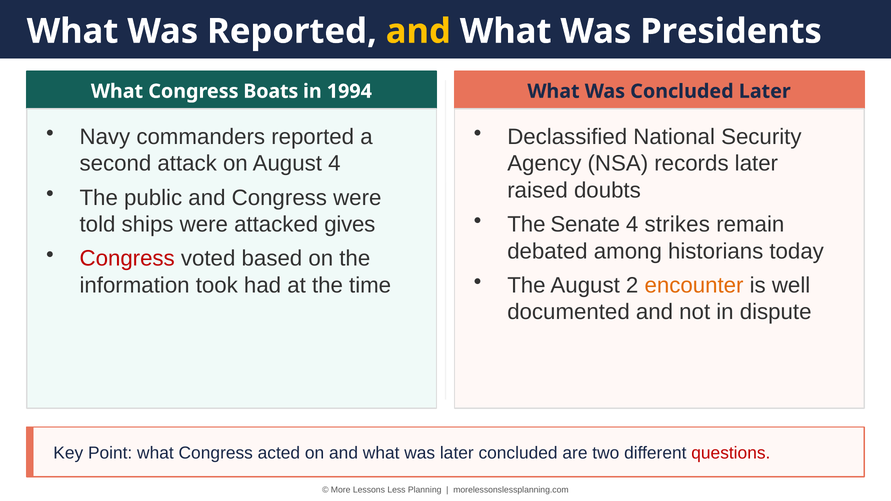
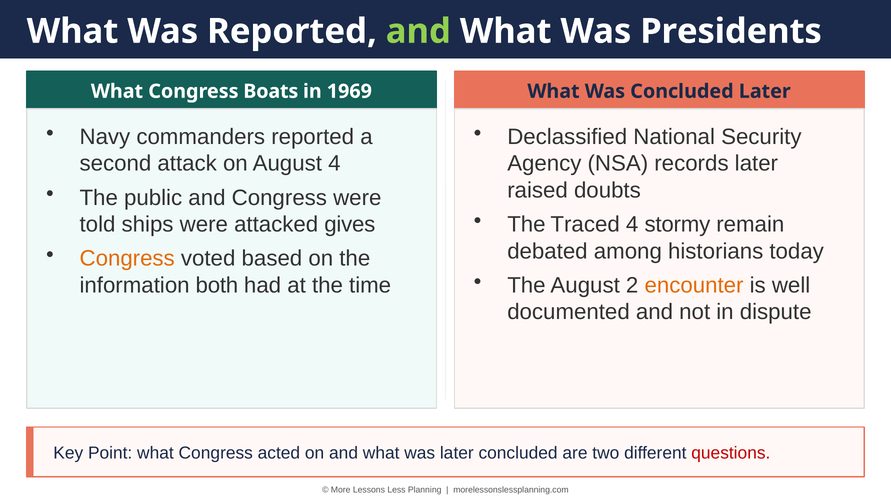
and at (418, 31) colour: yellow -> light green
1994: 1994 -> 1969
Senate: Senate -> Traced
strikes: strikes -> stormy
Congress at (127, 259) colour: red -> orange
took: took -> both
